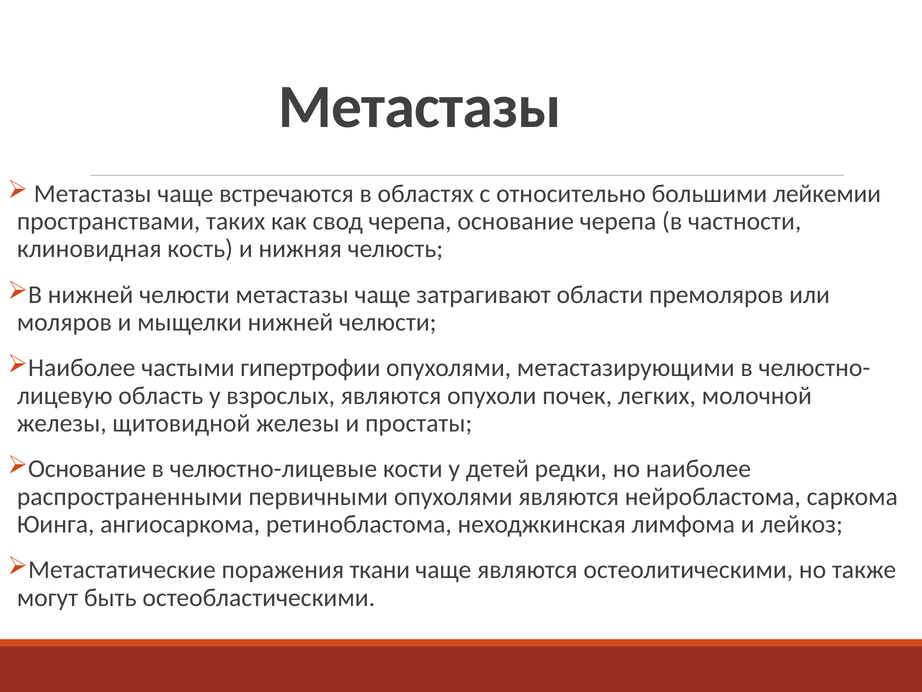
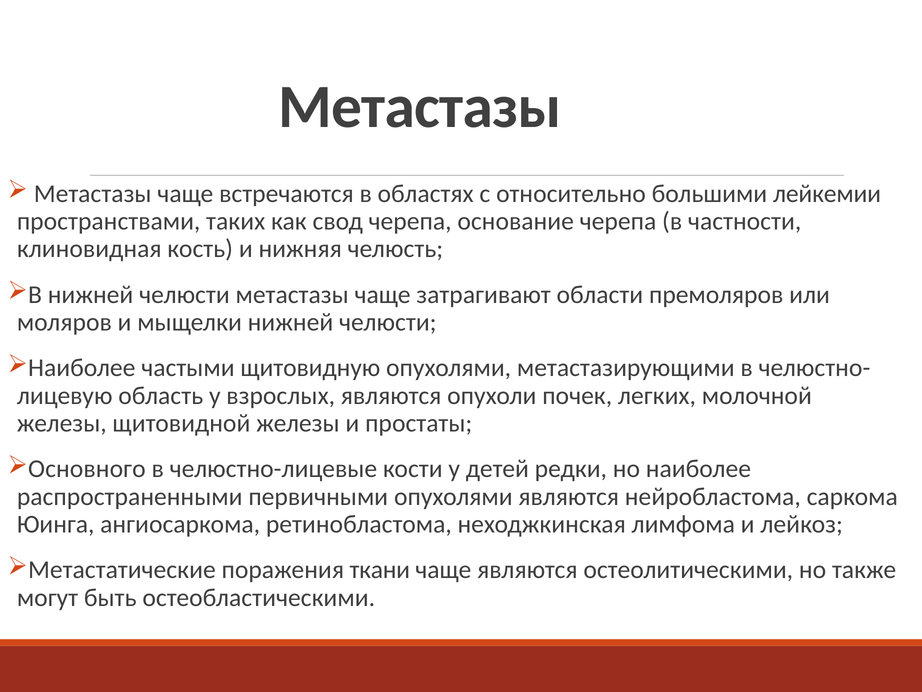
гипертрофии: гипертрофии -> щитовидную
Основание at (87, 469): Основание -> Основного
